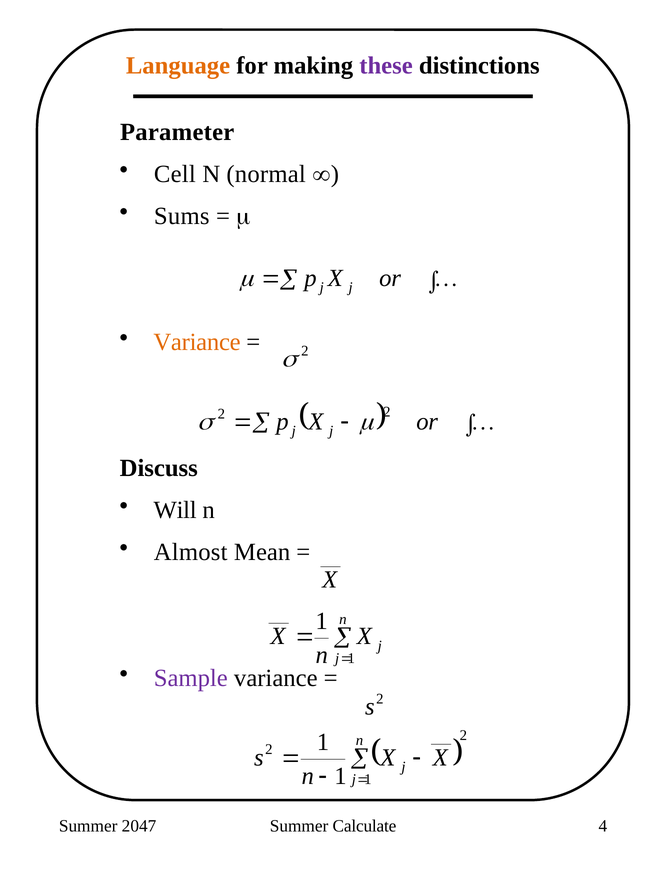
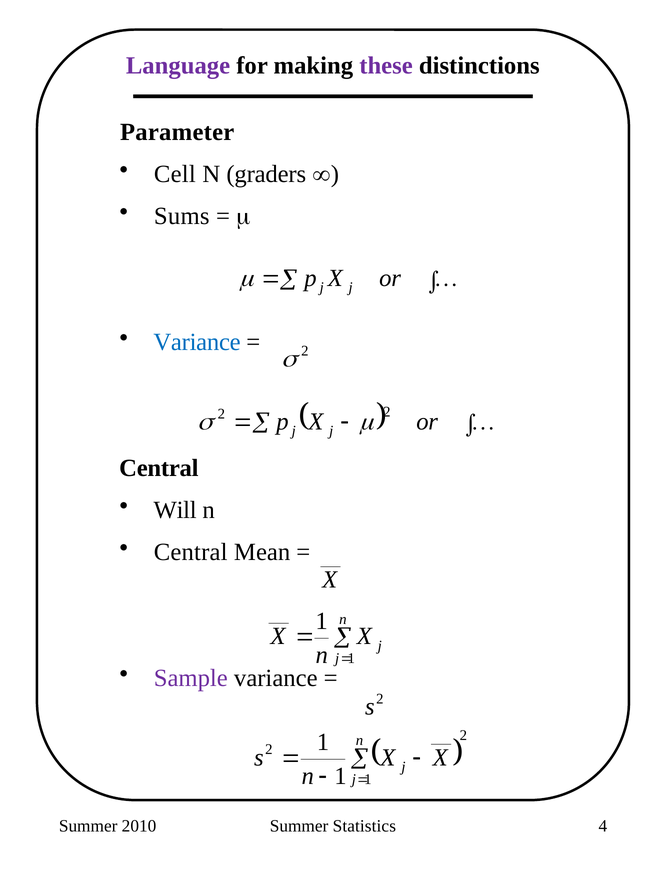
Language colour: orange -> purple
normal: normal -> graders
Variance at (197, 342) colour: orange -> blue
Discuss at (159, 468): Discuss -> Central
Almost at (191, 551): Almost -> Central
2047: 2047 -> 2010
Calculate: Calculate -> Statistics
